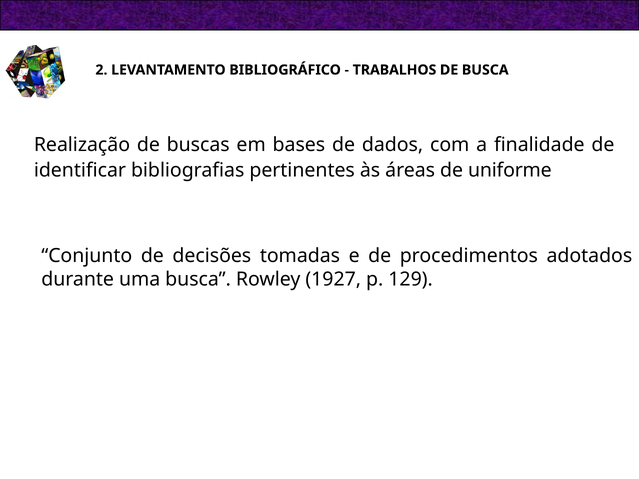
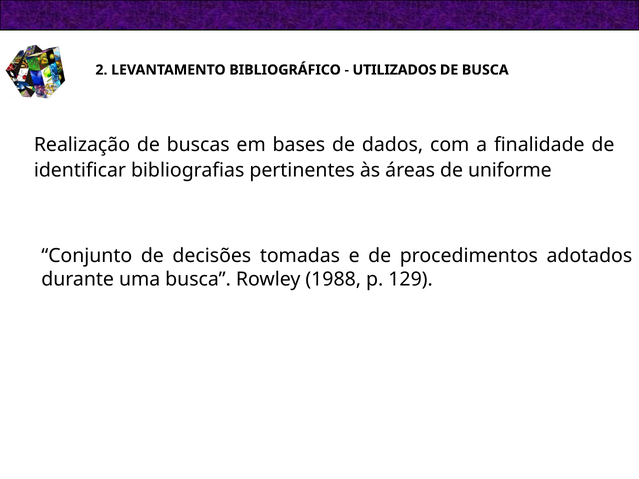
TRABALHOS: TRABALHOS -> UTILIZADOS
1927: 1927 -> 1988
